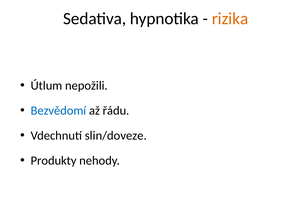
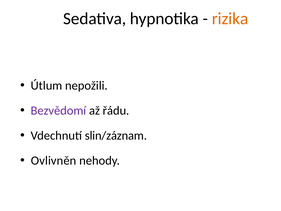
Bezvědomí colour: blue -> purple
slin/doveze: slin/doveze -> slin/záznam
Produkty: Produkty -> Ovlivněn
